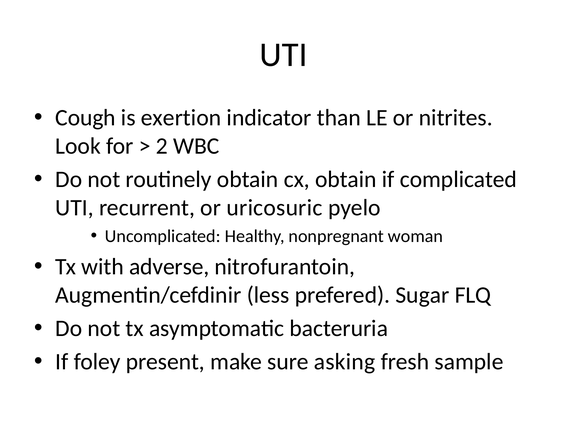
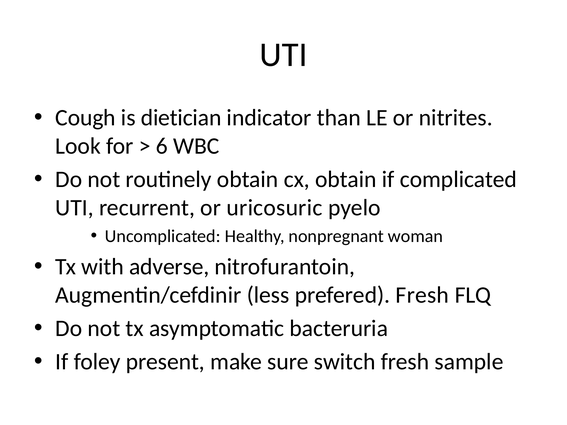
exertion: exertion -> dietician
2: 2 -> 6
prefered Sugar: Sugar -> Fresh
asking: asking -> switch
